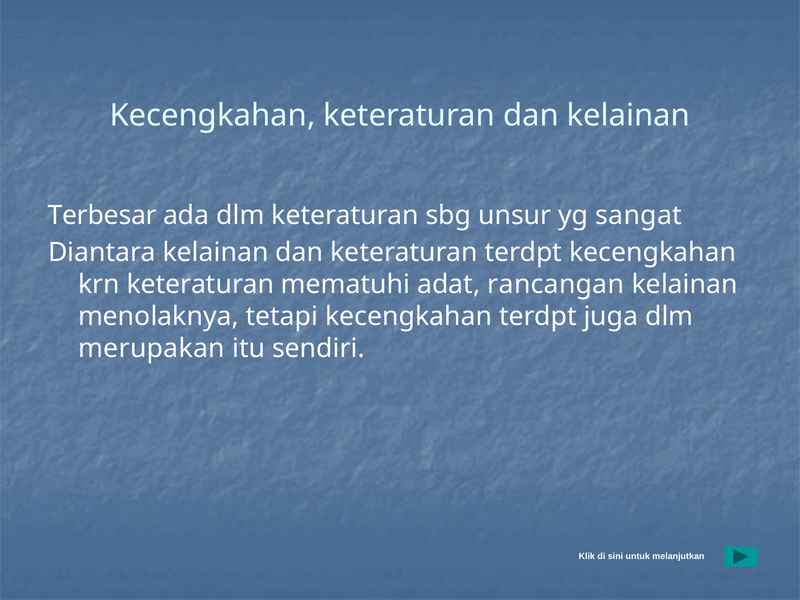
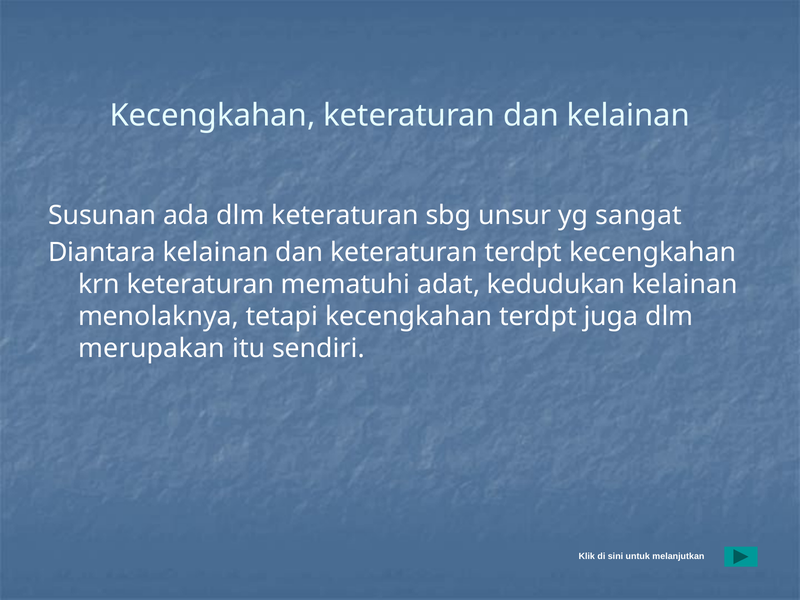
Terbesar: Terbesar -> Susunan
rancangan: rancangan -> kedudukan
